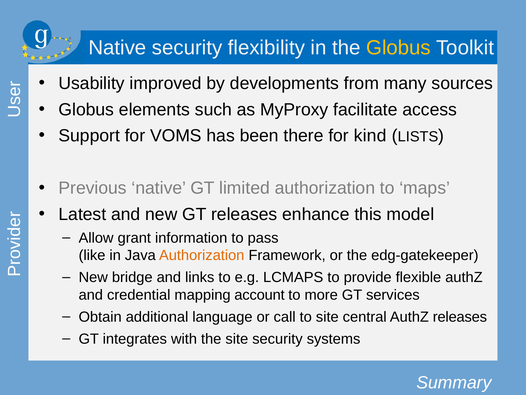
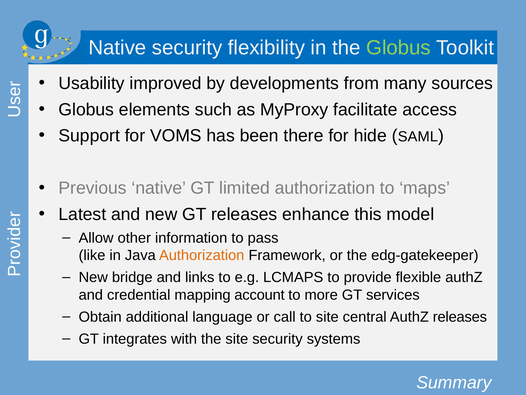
Globus at (398, 48) colour: yellow -> light green
kind: kind -> hide
LISTS: LISTS -> SAML
grant: grant -> other
